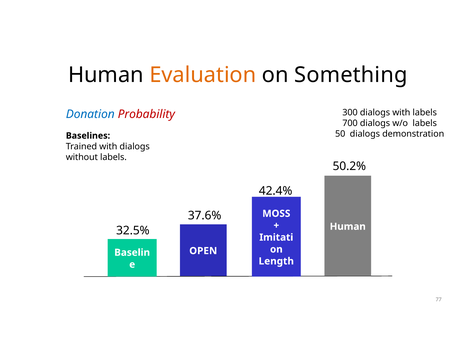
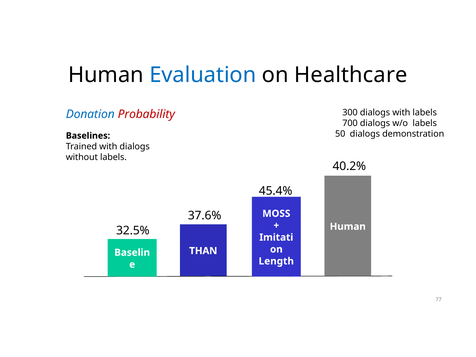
Evaluation colour: orange -> blue
Something: Something -> Healthcare
50.2%: 50.2% -> 40.2%
42.4%: 42.4% -> 45.4%
OPEN: OPEN -> THAN
